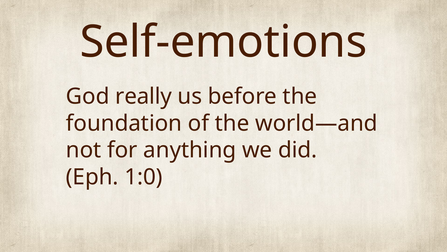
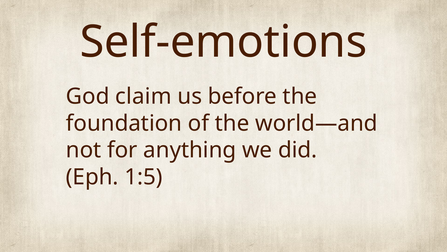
really: really -> claim
1:0: 1:0 -> 1:5
